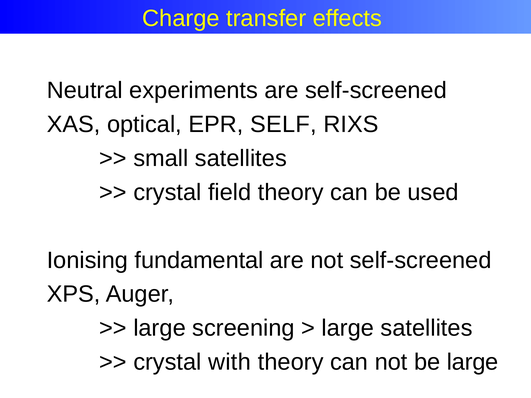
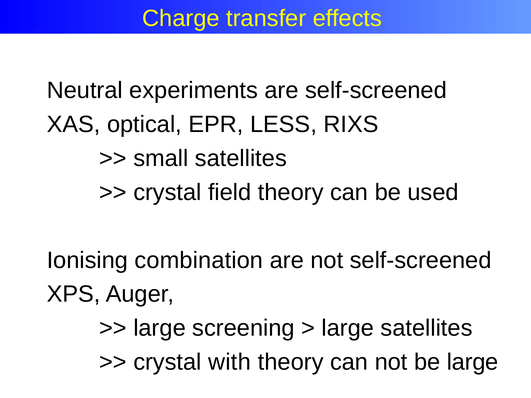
SELF: SELF -> LESS
fundamental: fundamental -> combination
